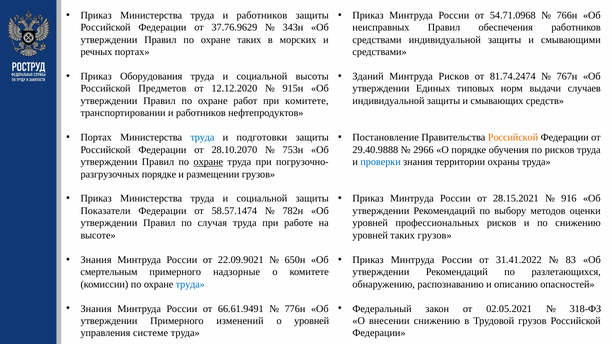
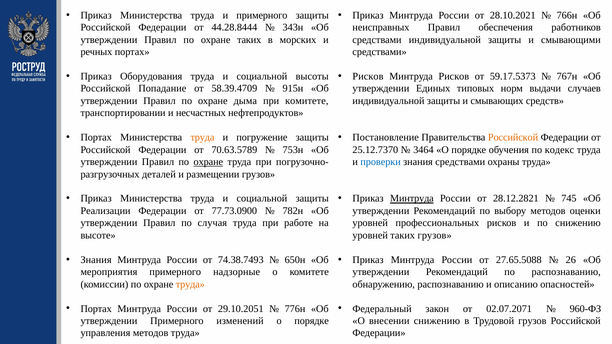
труда и работников: работников -> примерного
54.71.0968: 54.71.0968 -> 28.10.2021
37.76.9629: 37.76.9629 -> 44.28.8444
Зданий at (368, 76): Зданий -> Рисков
81.74.2474: 81.74.2474 -> 59.17.5373
Предметов: Предметов -> Попадание
12.12.2020: 12.12.2020 -> 58.39.4709
работ: работ -> дыма
транспортировании и работников: работников -> несчастных
труда at (202, 138) colour: blue -> orange
подготовки: подготовки -> погружение
28.10.2070: 28.10.2070 -> 70.63.5789
29.40.9888: 29.40.9888 -> 25.12.7370
2966: 2966 -> 3464
по рисков: рисков -> кодекс
знания территории: территории -> средствами
порядке at (159, 174): порядке -> деталей
Минтруда at (412, 199) underline: none -> present
28.15.2021: 28.15.2021 -> 28.12.2821
916: 916 -> 745
Показатели: Показатели -> Реализации
58.57.1474: 58.57.1474 -> 77.73.0900
22.09.9021: 22.09.9021 -> 74.38.7493
31.41.2022: 31.41.2022 -> 27.65.5088
83: 83 -> 26
смертельным: смертельным -> мероприятия
по разлетающихся: разлетающихся -> распознаванию
труда at (190, 284) colour: blue -> orange
Знания at (96, 309): Знания -> Портах
66.61.9491: 66.61.9491 -> 29.10.2051
02.05.2021: 02.05.2021 -> 02.07.2071
318-ФЗ: 318-ФЗ -> 960-ФЗ
уровней at (312, 321): уровней -> порядке
управления системе: системе -> методов
